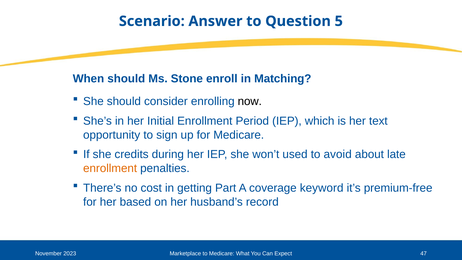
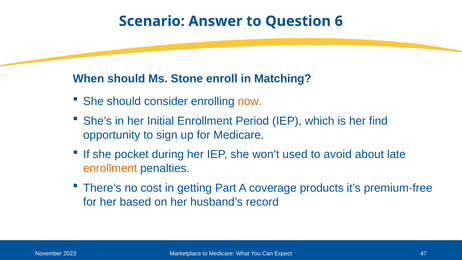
5: 5 -> 6
now colour: black -> orange
text: text -> find
credits: credits -> pocket
keyword: keyword -> products
